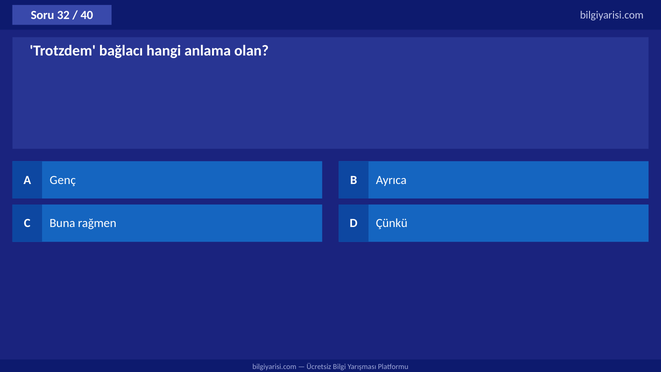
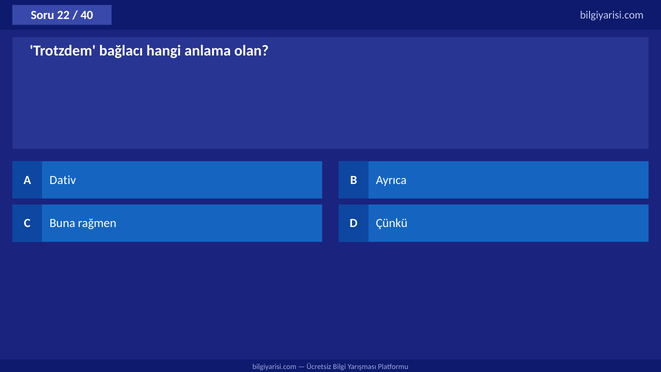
32: 32 -> 22
Genç: Genç -> Dativ
